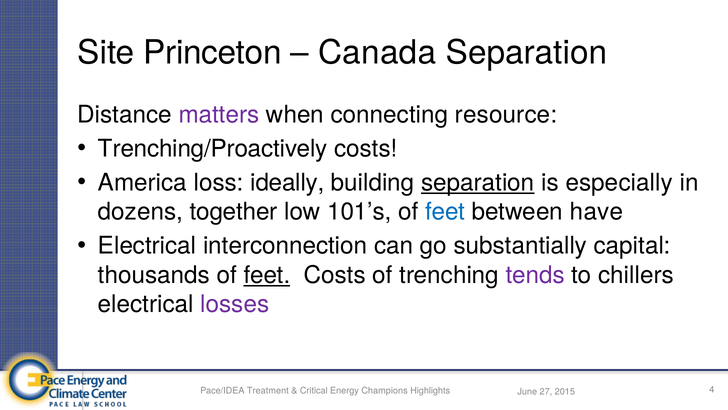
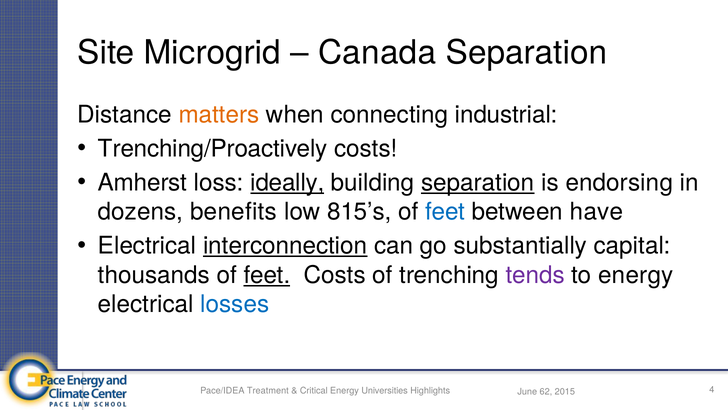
Princeton: Princeton -> Microgrid
matters colour: purple -> orange
resource: resource -> industrial
America: America -> Amherst
ideally underline: none -> present
especially: especially -> endorsing
together: together -> benefits
101’s: 101’s -> 815’s
interconnection underline: none -> present
to chillers: chillers -> energy
losses colour: purple -> blue
Champions: Champions -> Universities
27: 27 -> 62
